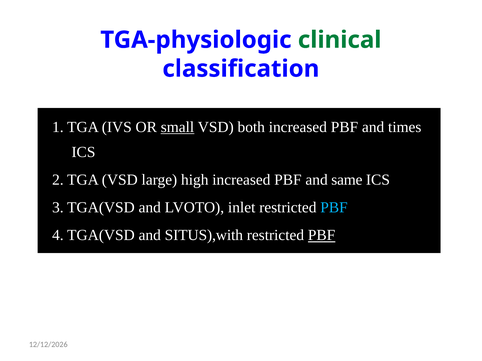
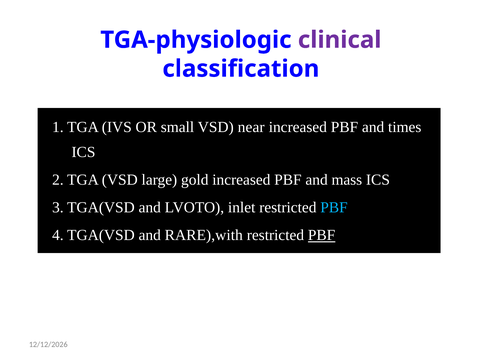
clinical colour: green -> purple
small underline: present -> none
both: both -> near
high: high -> gold
same: same -> mass
SITUS),with: SITUS),with -> RARE),with
